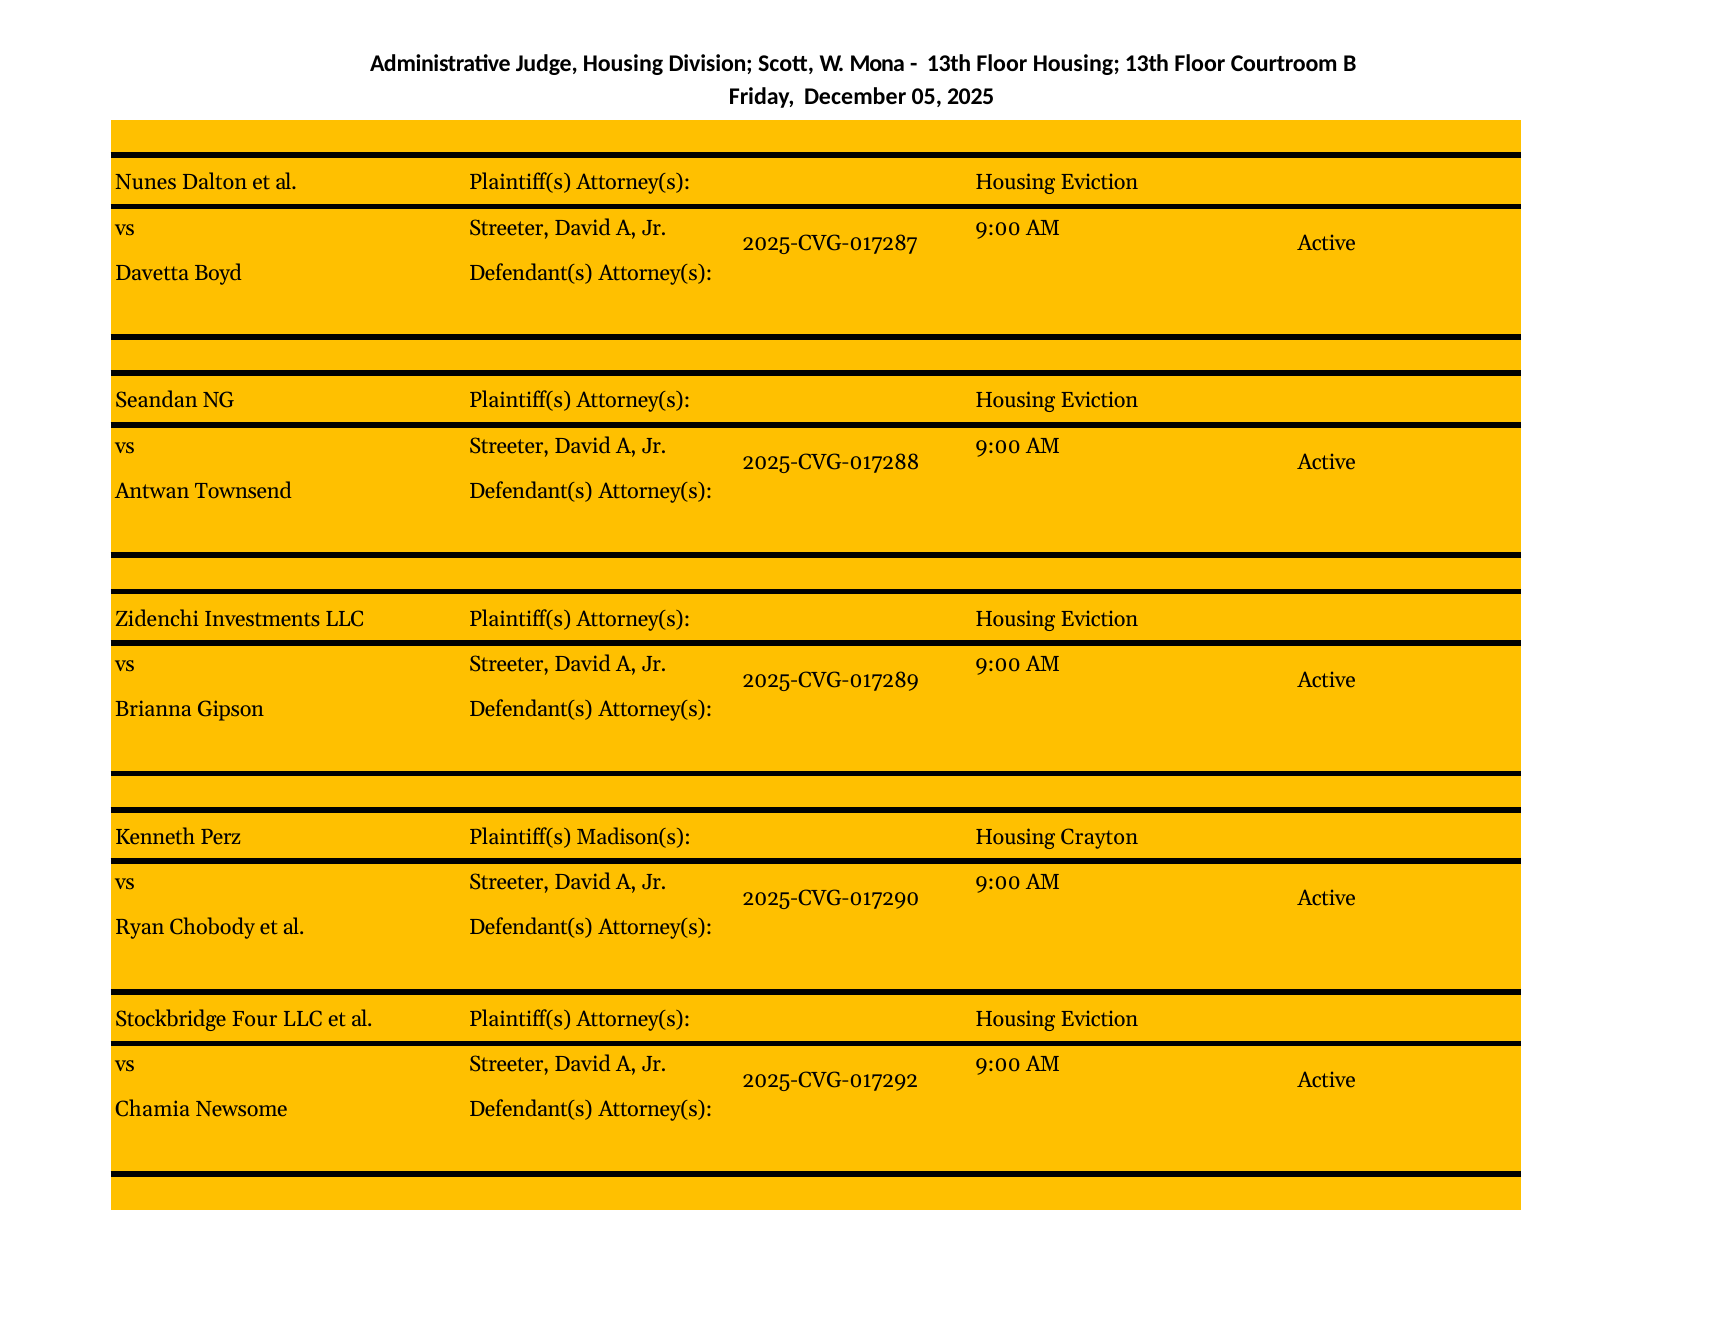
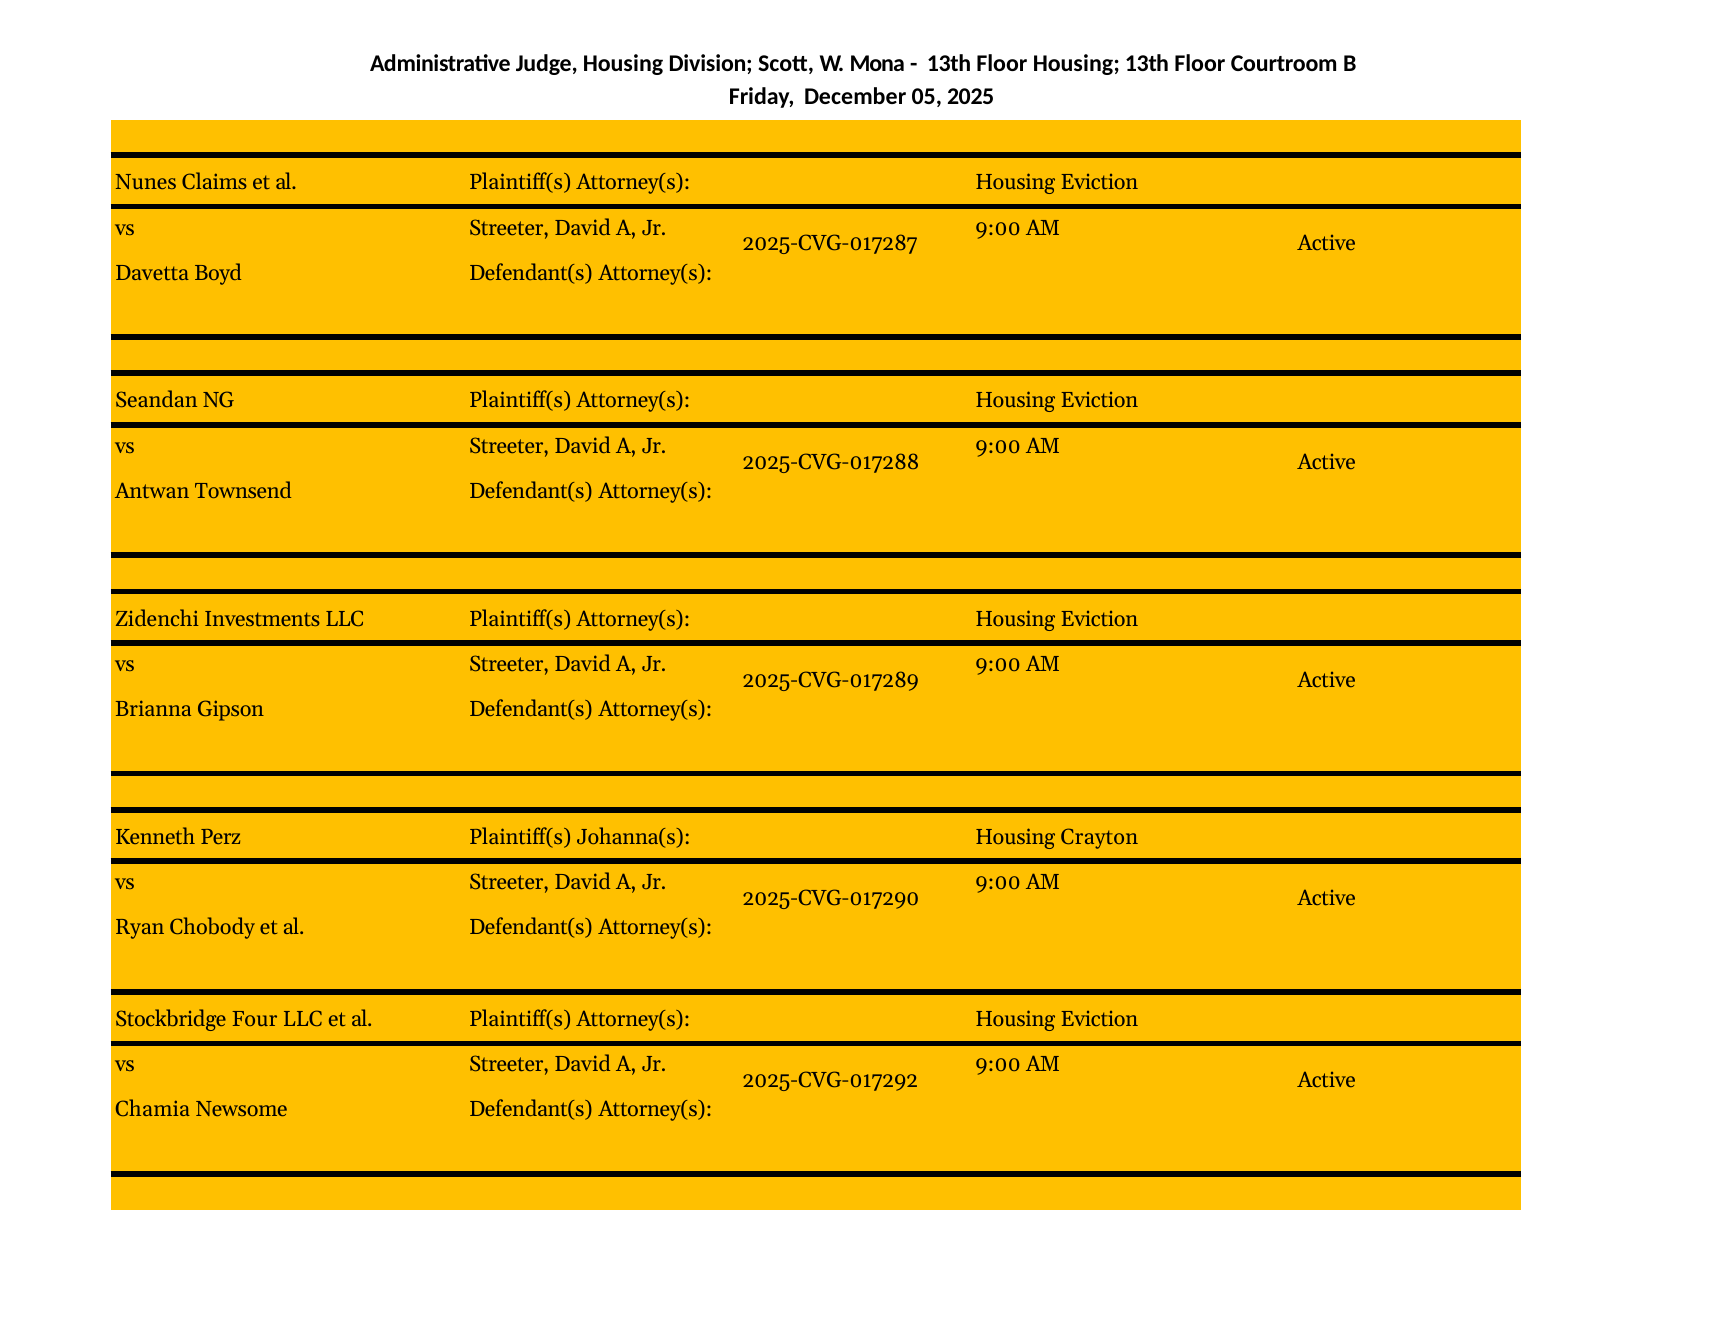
Dalton: Dalton -> Claims
Madison(s: Madison(s -> Johanna(s
